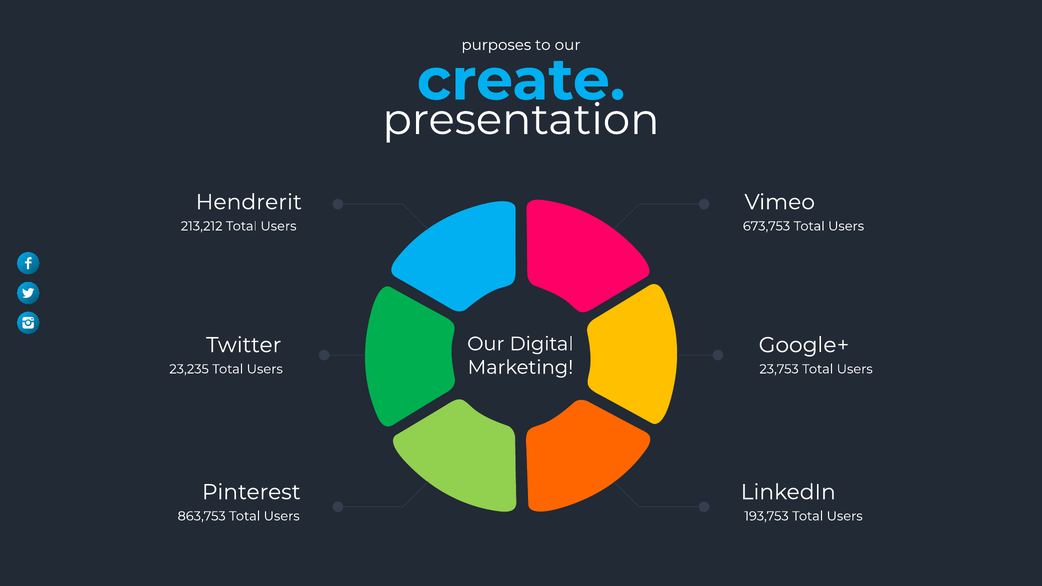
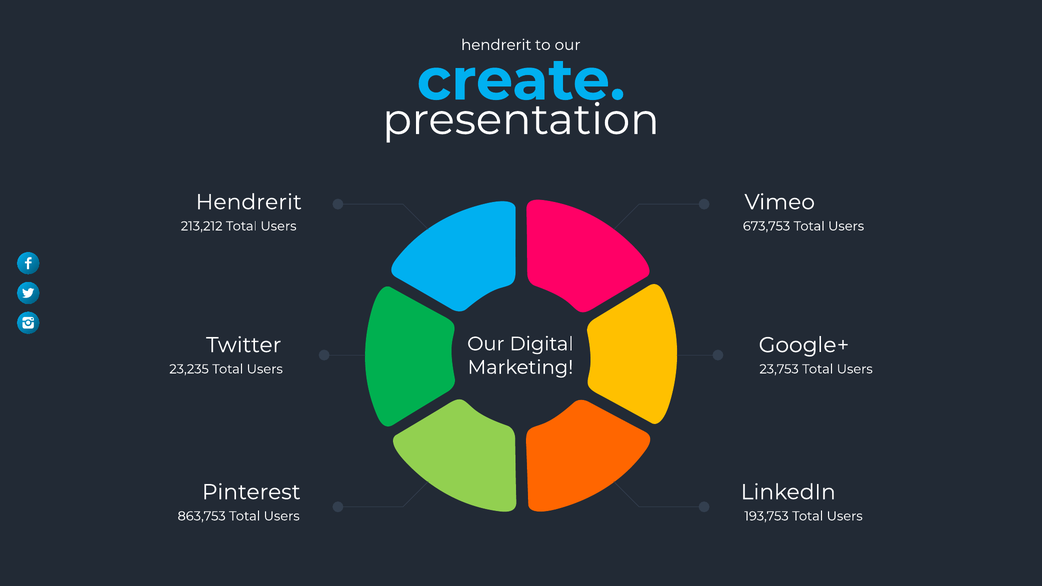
purposes at (496, 45): purposes -> hendrerit
